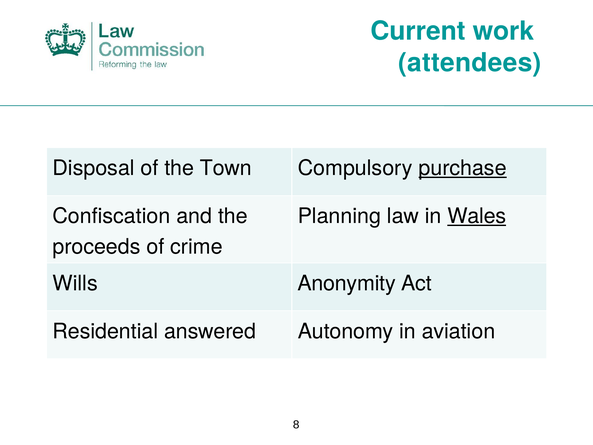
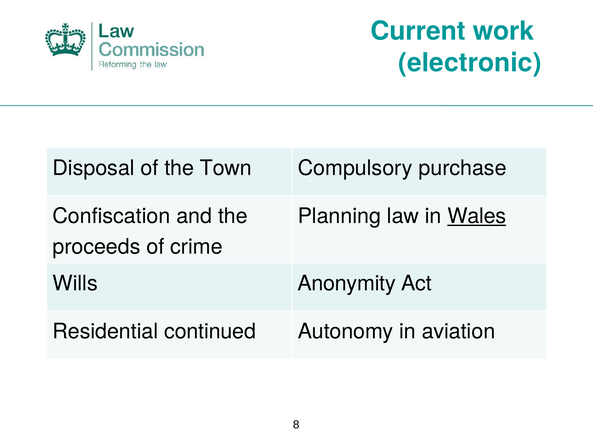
attendees: attendees -> electronic
purchase underline: present -> none
answered: answered -> continued
